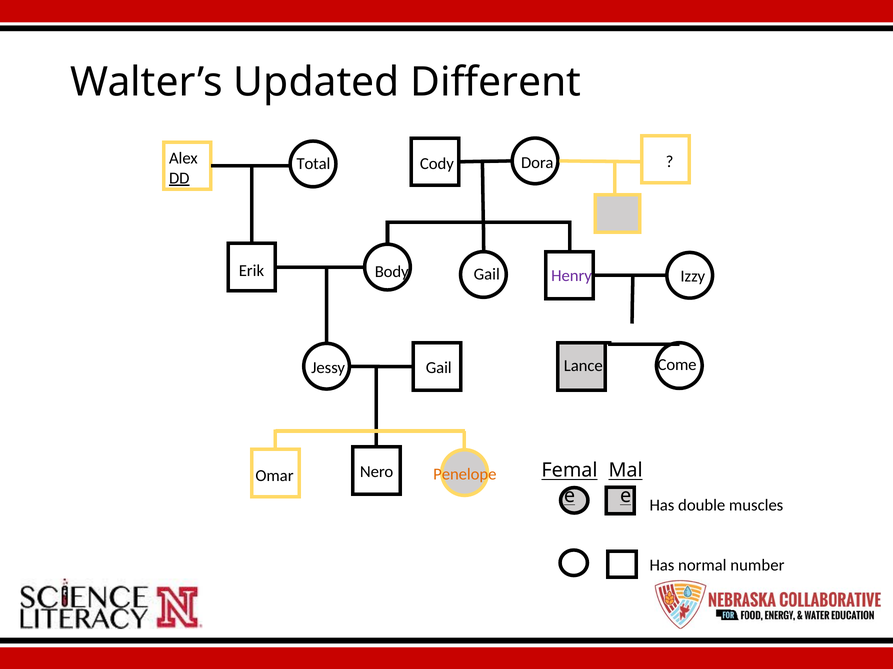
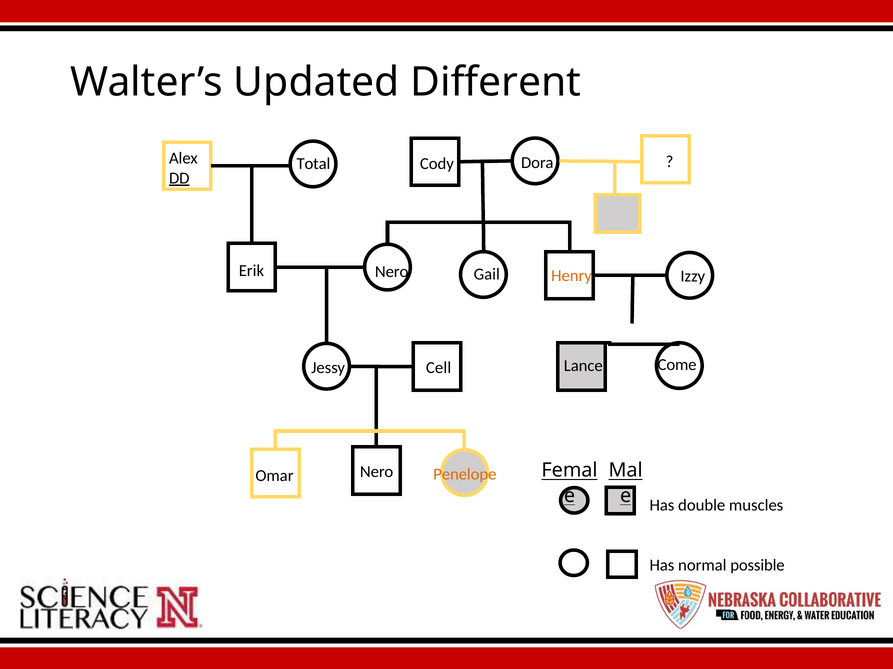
Erik Body: Body -> Nero
Henry colour: purple -> orange
Jessy Gail: Gail -> Cell
number: number -> possible
